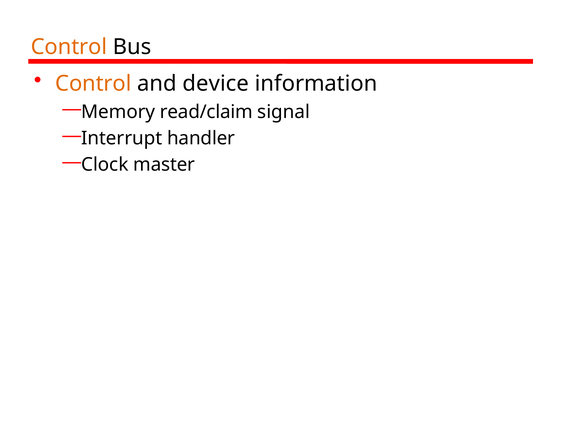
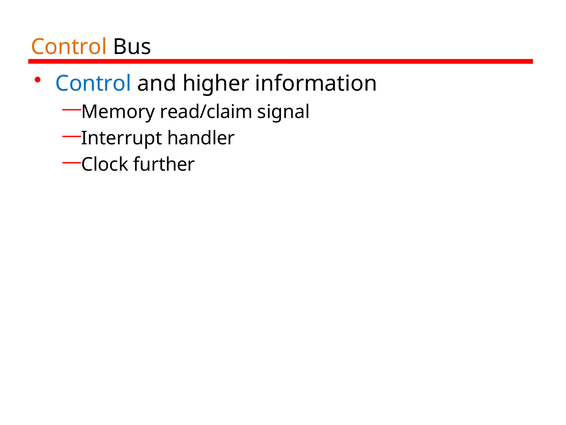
Control at (93, 84) colour: orange -> blue
device: device -> higher
master: master -> further
